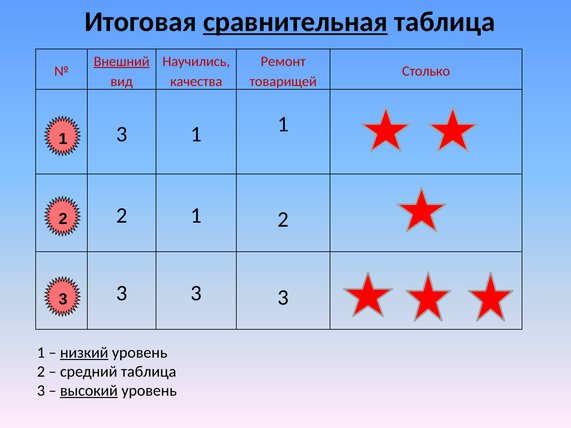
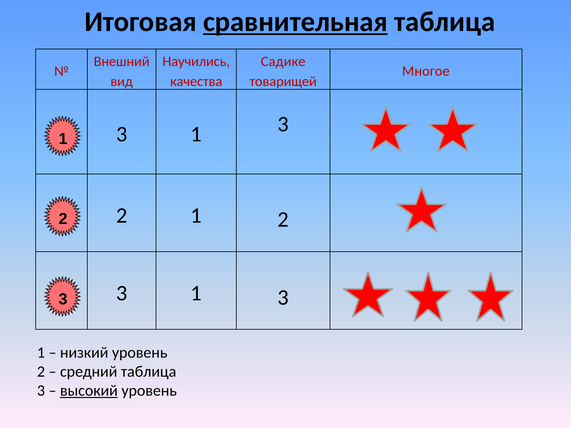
Внешний underline: present -> none
Ремонт: Ремонт -> Садике
Столько: Столько -> Многое
1 at (283, 124): 1 -> 3
3 at (196, 293): 3 -> 1
низкий underline: present -> none
